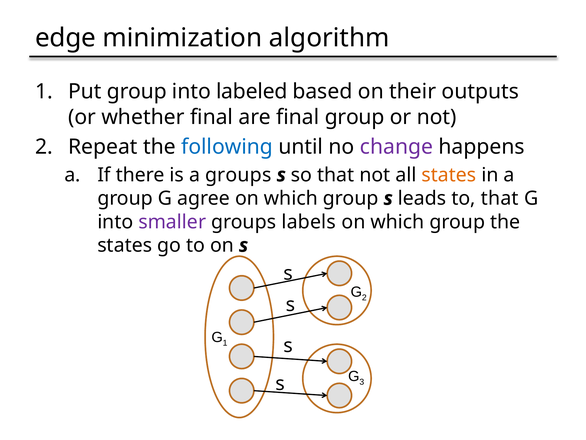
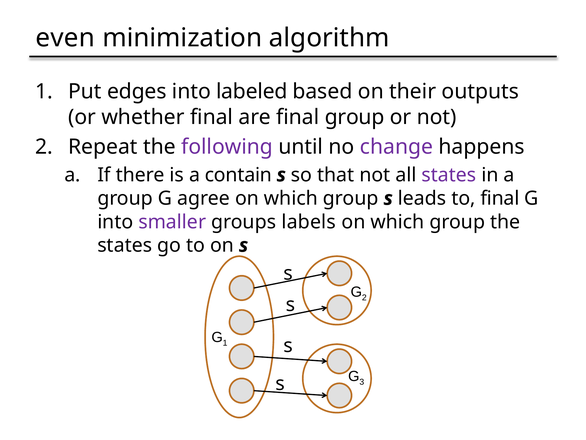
edge: edge -> even
Put group: group -> edges
following colour: blue -> purple
a groups: groups -> contain
states at (449, 175) colour: orange -> purple
to that: that -> final
